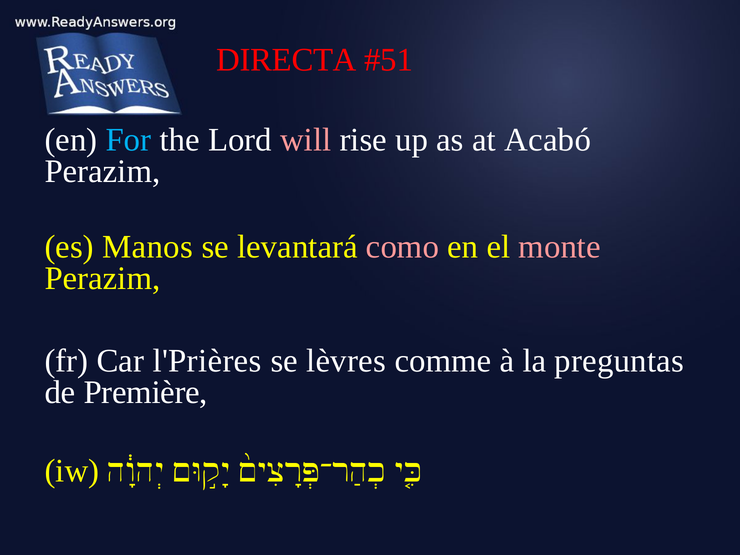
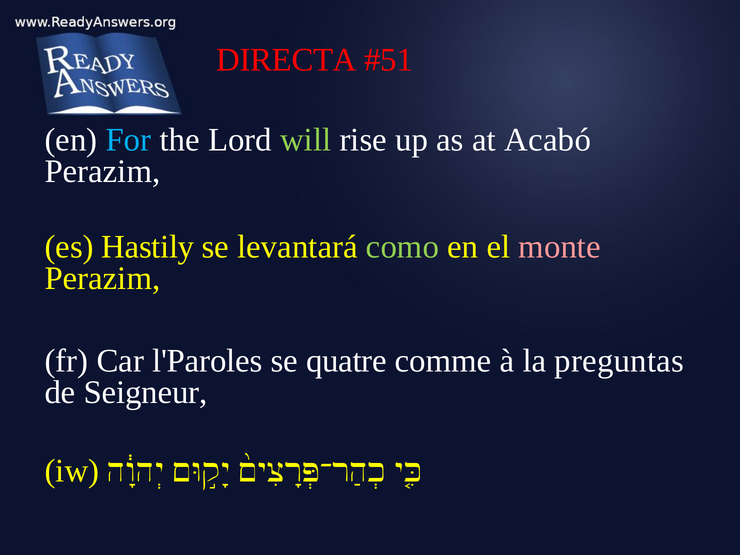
will colour: pink -> light green
Manos: Manos -> Hastily
como colour: pink -> light green
l'Prières: l'Prières -> l'Paroles
lèvres: lèvres -> quatre
Première: Première -> Seigneur
